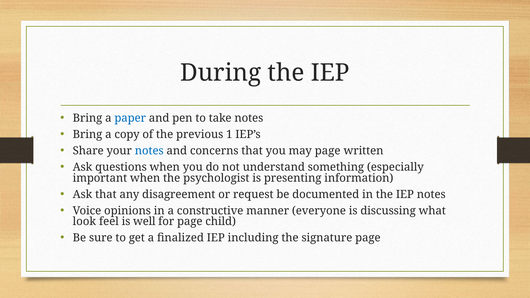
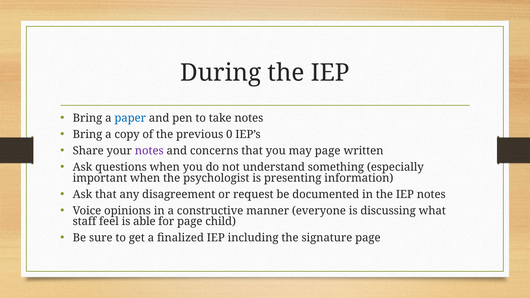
1: 1 -> 0
notes at (149, 151) colour: blue -> purple
look: look -> staff
well: well -> able
